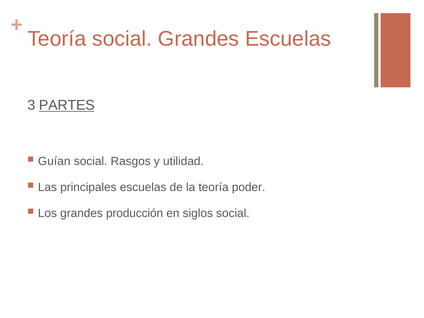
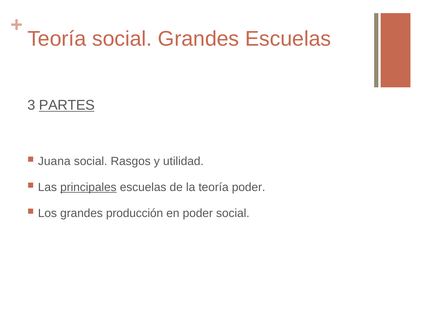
Guían: Guían -> Juana
principales underline: none -> present
en siglos: siglos -> poder
